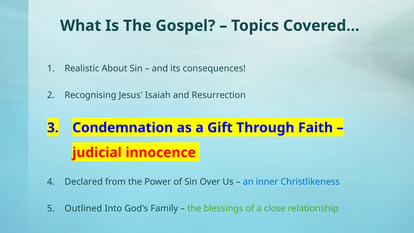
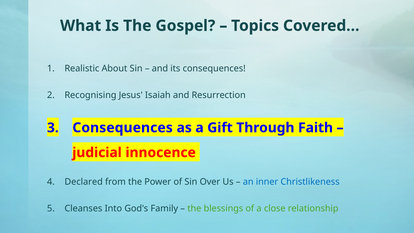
Condemnation at (123, 128): Condemnation -> Consequences
Outlined: Outlined -> Cleanses
